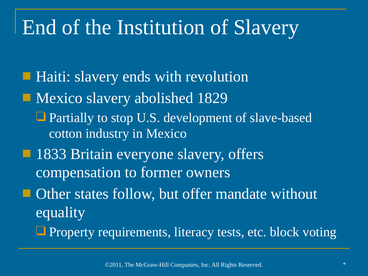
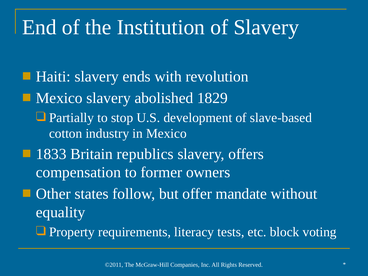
everyone: everyone -> republics
